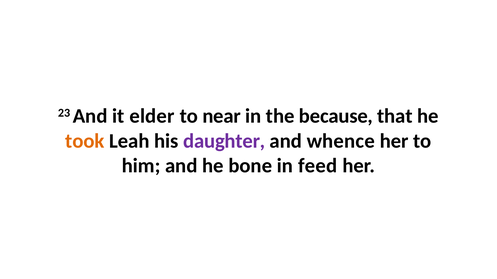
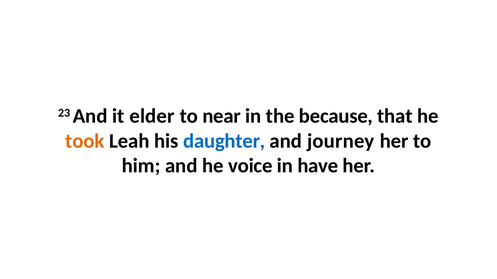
daughter colour: purple -> blue
whence: whence -> journey
bone: bone -> voice
feed: feed -> have
